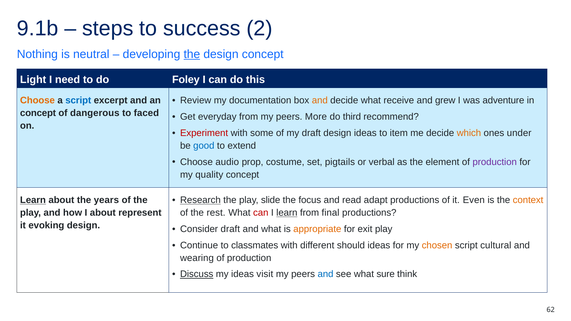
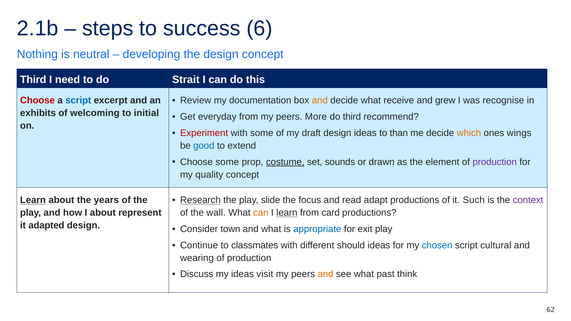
9.1b: 9.1b -> 2.1b
2: 2 -> 6
the at (192, 54) underline: present -> none
Light at (33, 80): Light -> Third
Foley: Foley -> Strait
Choose at (37, 101) colour: orange -> red
adventure: adventure -> recognise
concept at (38, 113): concept -> exhibits
dangerous: dangerous -> welcoming
faced: faced -> initial
item: item -> than
under: under -> wings
Choose audio: audio -> some
costume underline: none -> present
pigtails: pigtails -> sounds
verbal: verbal -> drawn
Even: Even -> Such
context colour: orange -> purple
rest: rest -> wall
can at (261, 213) colour: red -> orange
final: final -> card
evoking: evoking -> adapted
Consider draft: draft -> town
appropriate colour: orange -> blue
chosen colour: orange -> blue
Discuss underline: present -> none
and at (325, 274) colour: blue -> orange
sure: sure -> past
